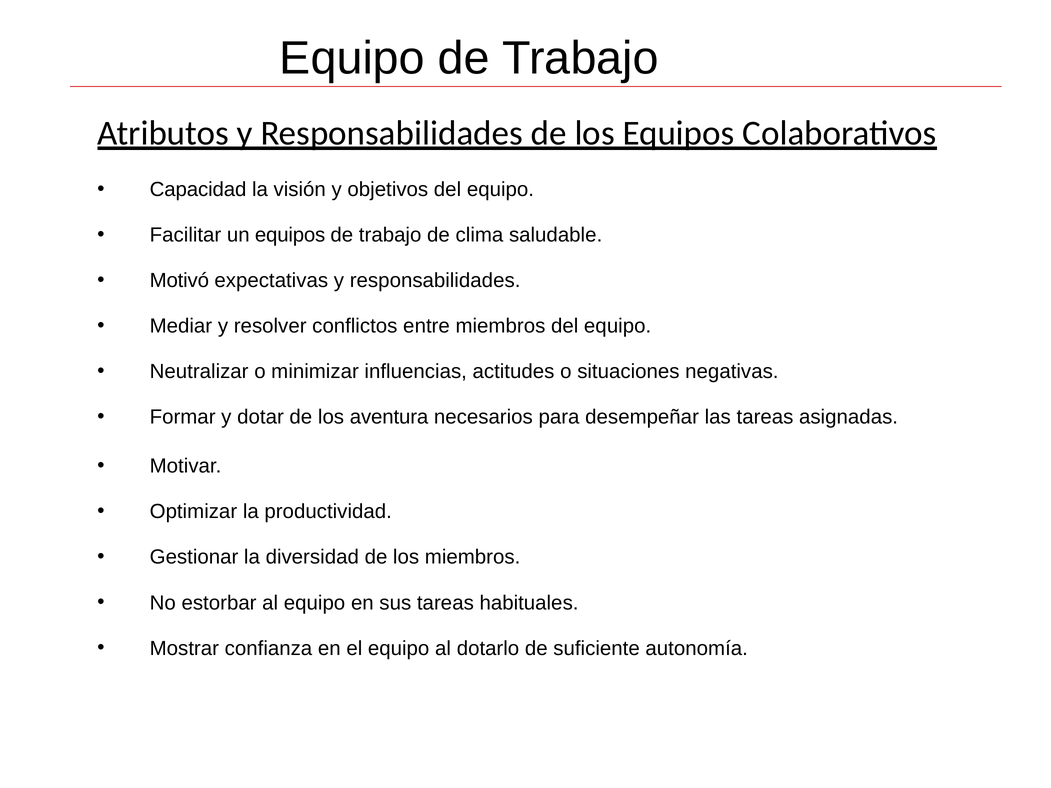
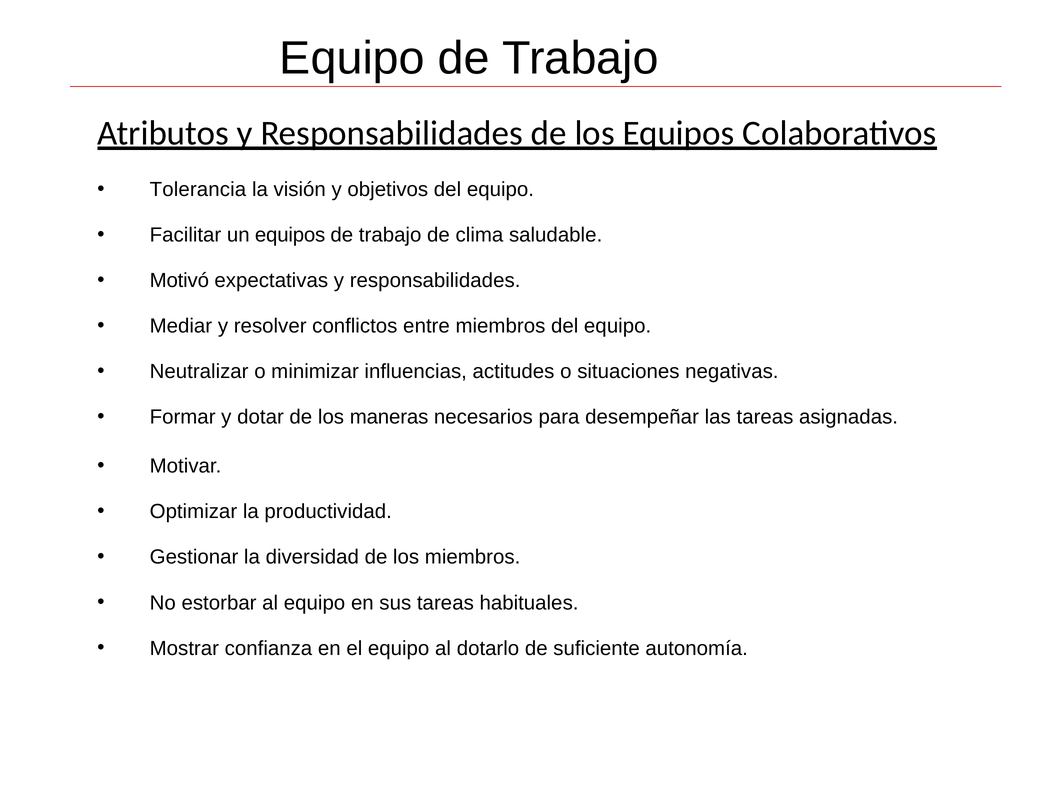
Capacidad: Capacidad -> Tolerancia
aventura: aventura -> maneras
